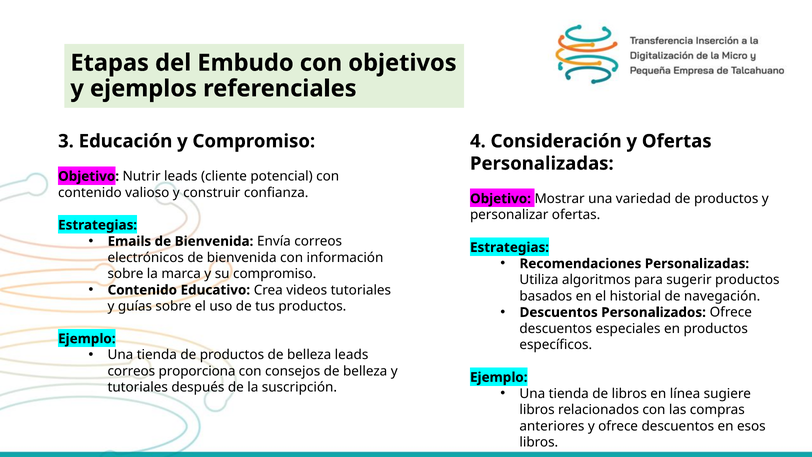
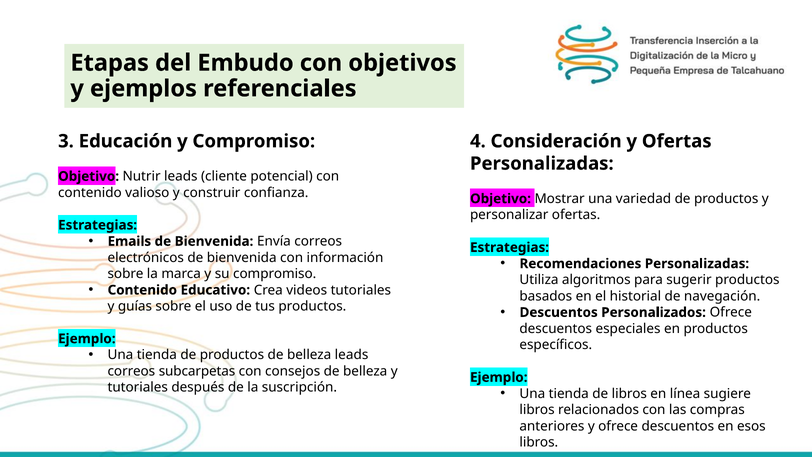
proporciona: proporciona -> subcarpetas
